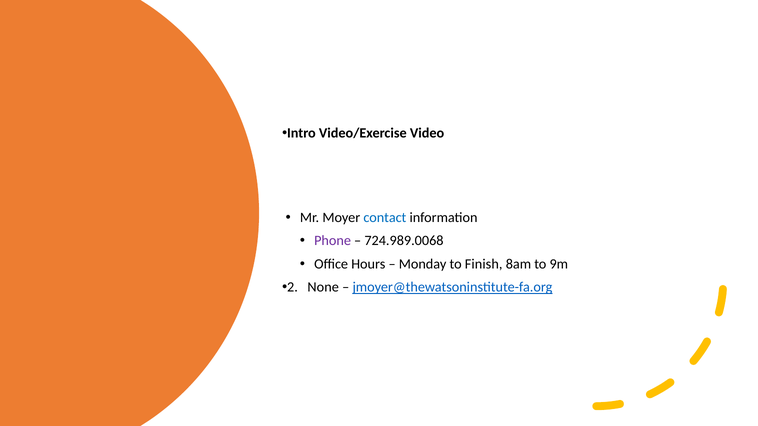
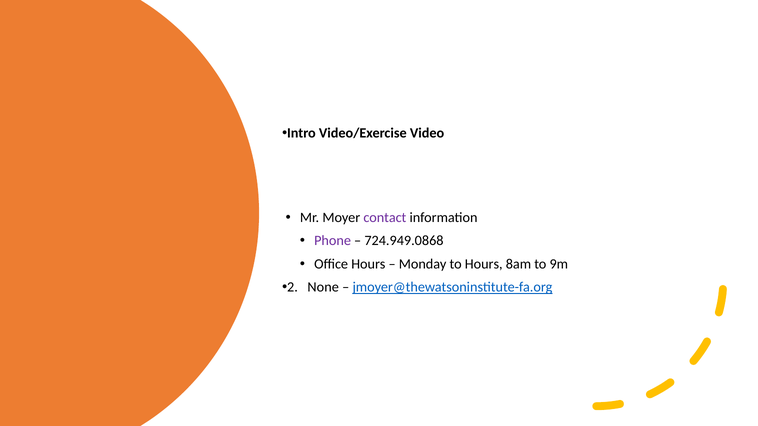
contact colour: blue -> purple
724.989.0068: 724.989.0068 -> 724.949.0868
to Finish: Finish -> Hours
